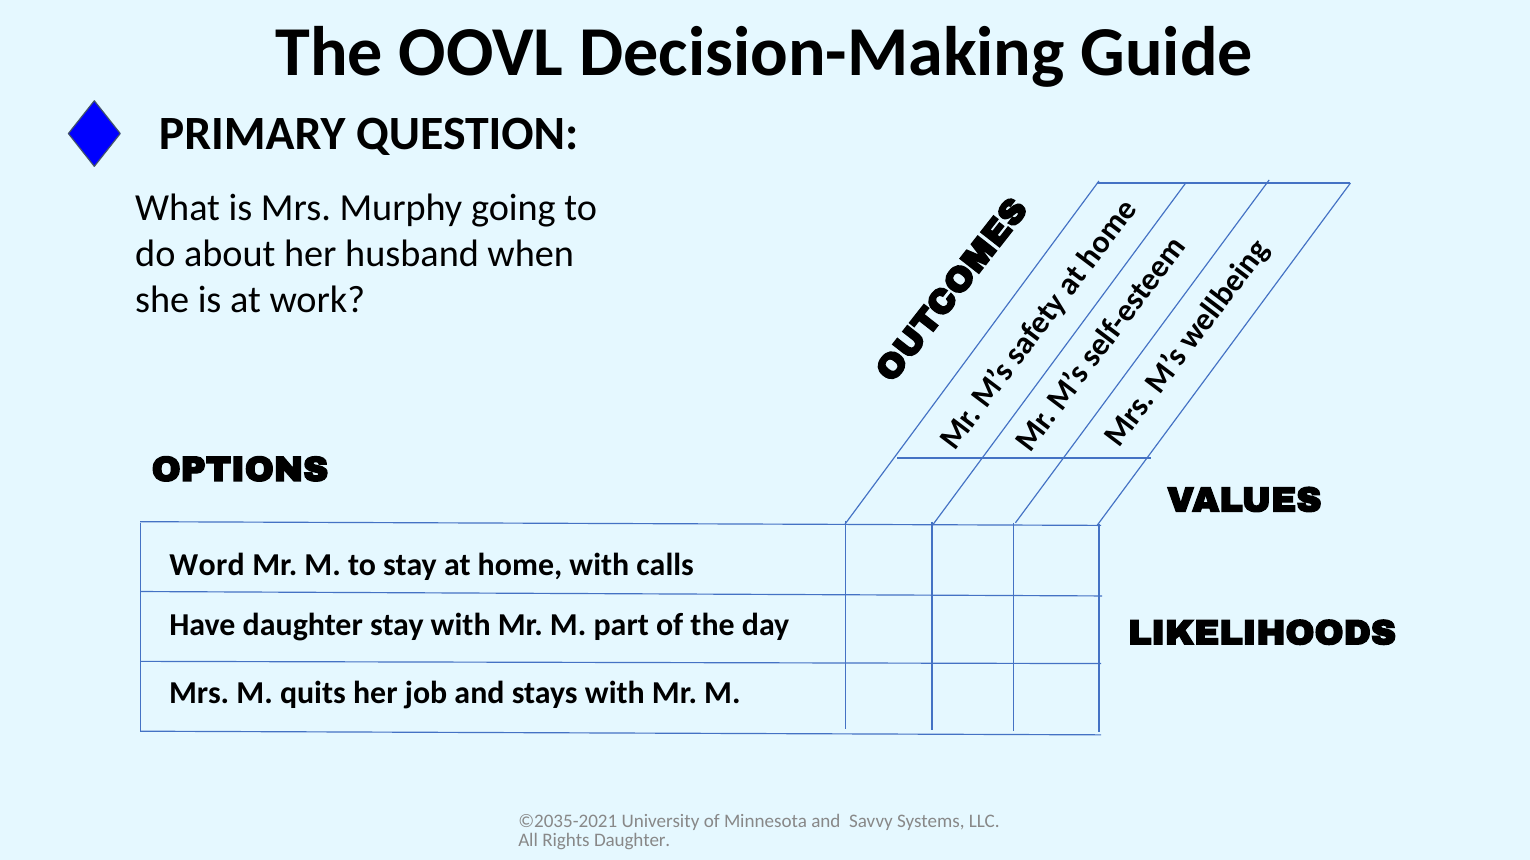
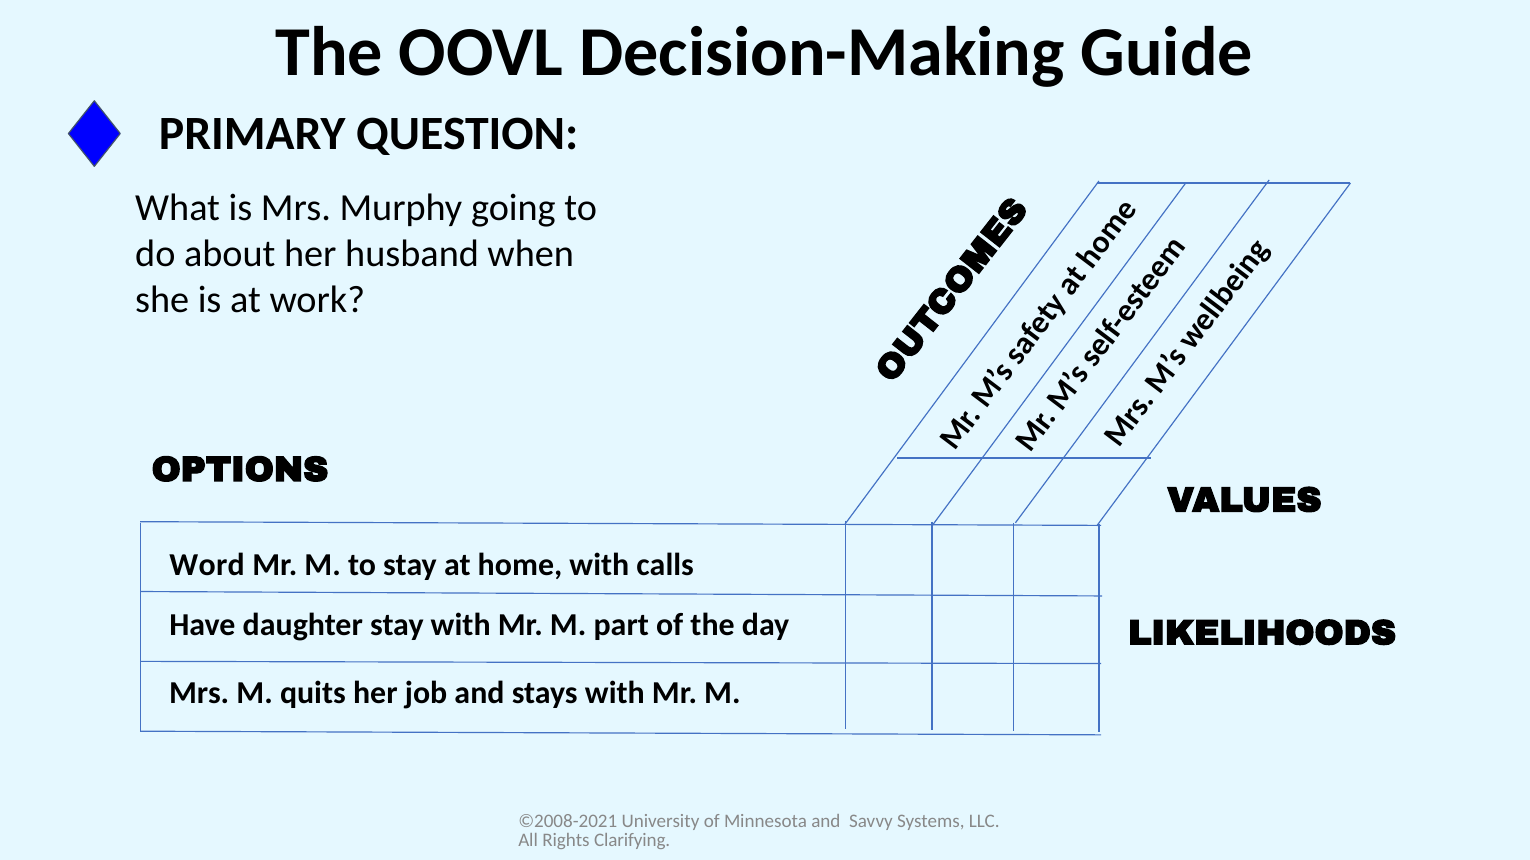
©2035-2021: ©2035-2021 -> ©2008-2021
Rights Daughter: Daughter -> Clarifying
